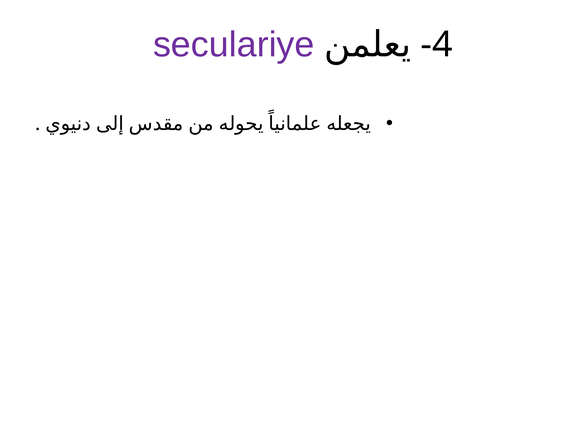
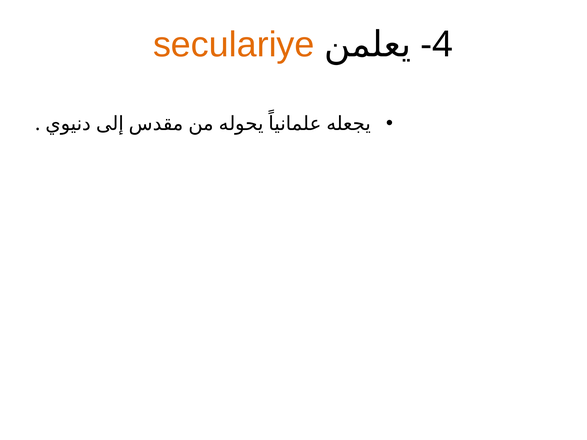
seculariye colour: purple -> orange
